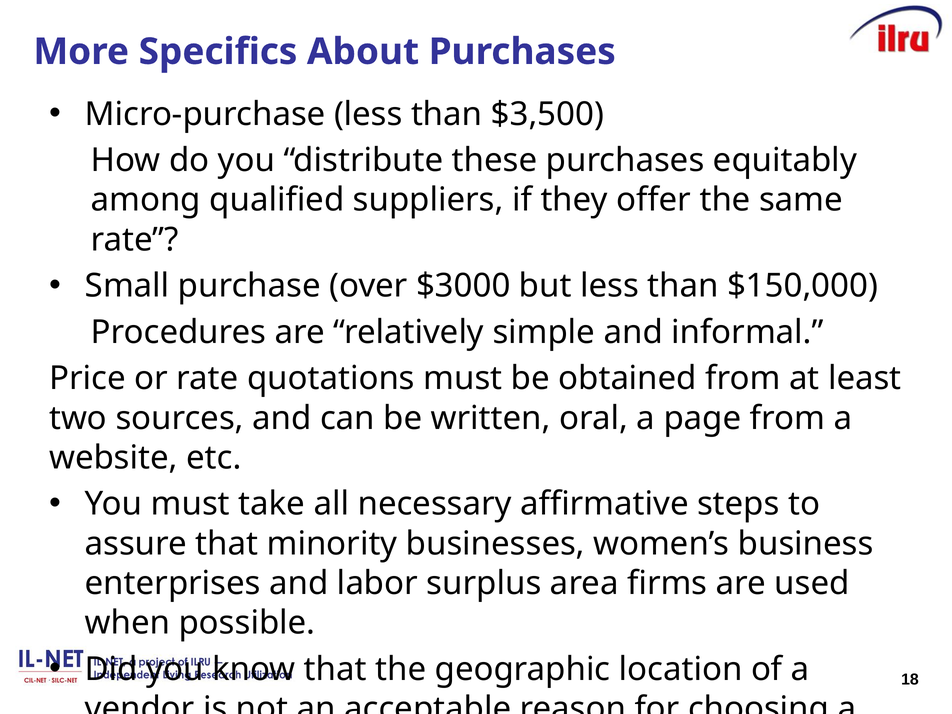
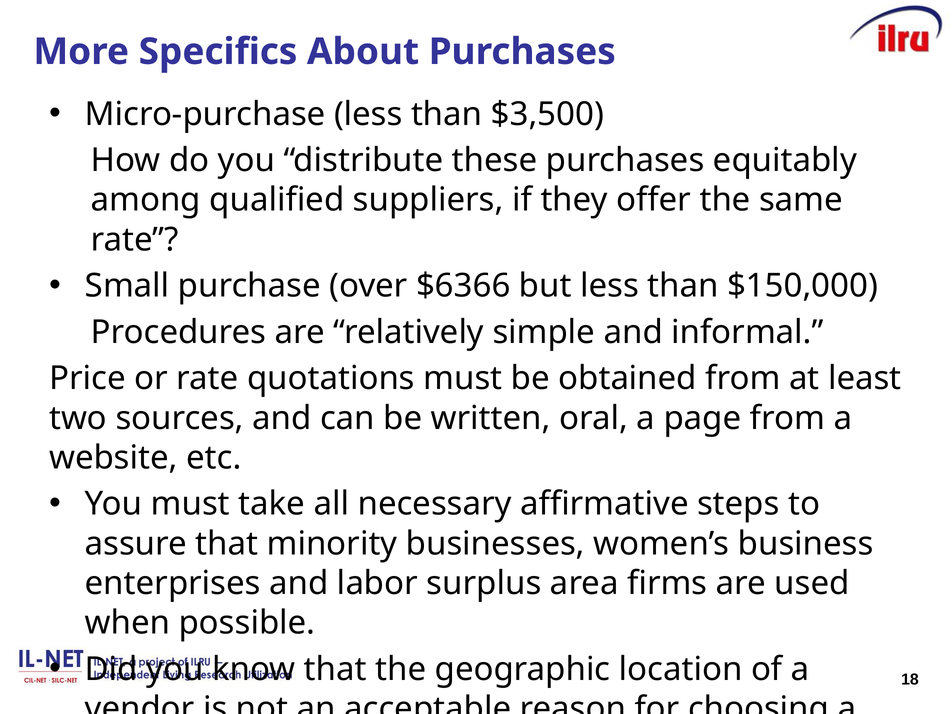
$3000: $3000 -> $6366
